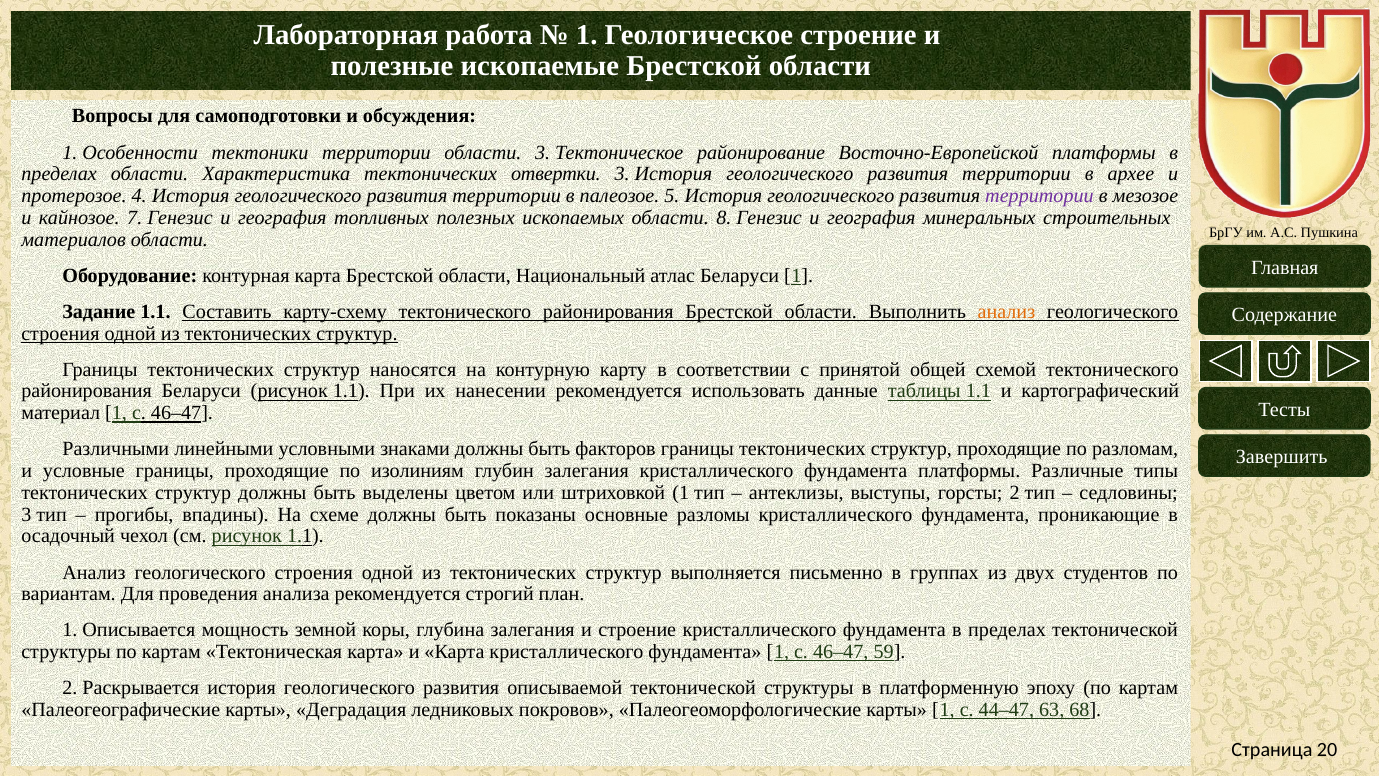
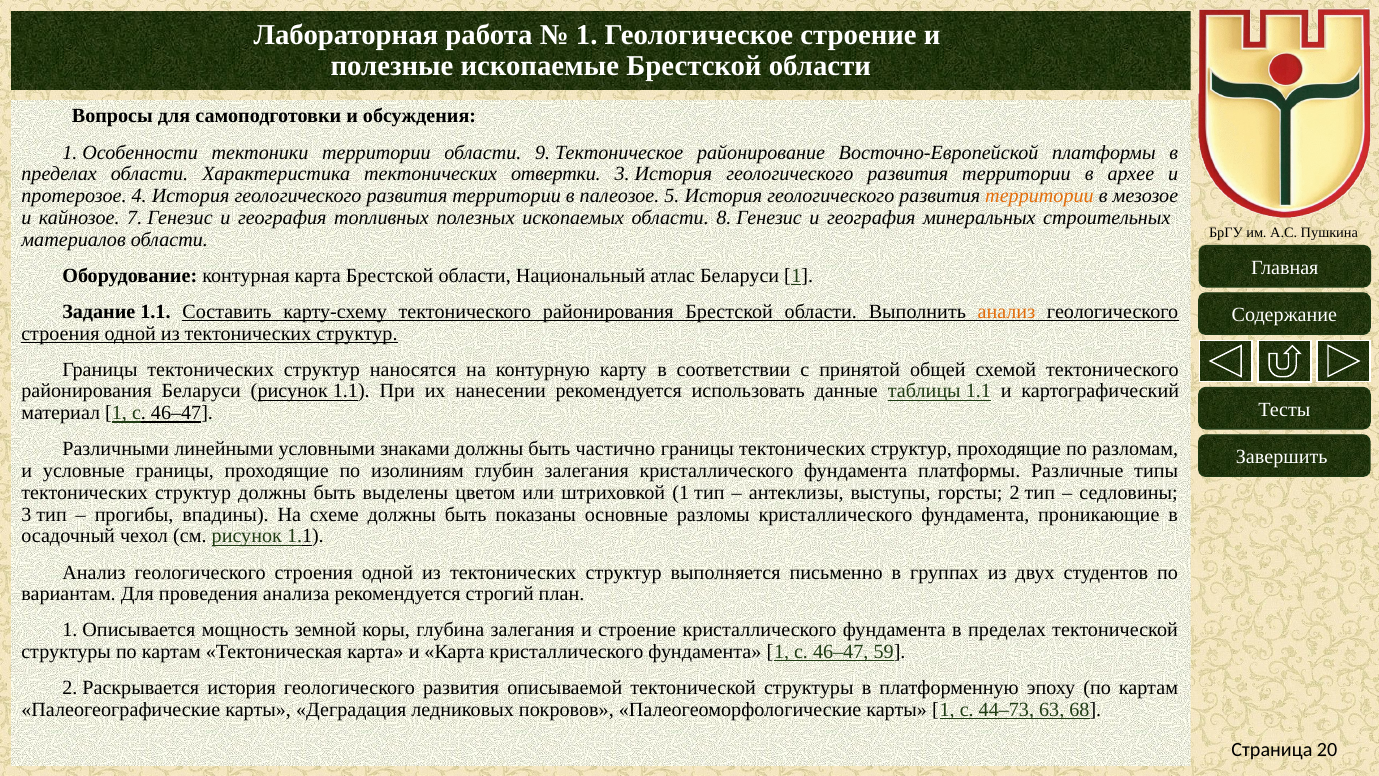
области 3: 3 -> 9
территории at (1039, 196) colour: purple -> orange
факторов: факторов -> частично
44–47: 44–47 -> 44–73
